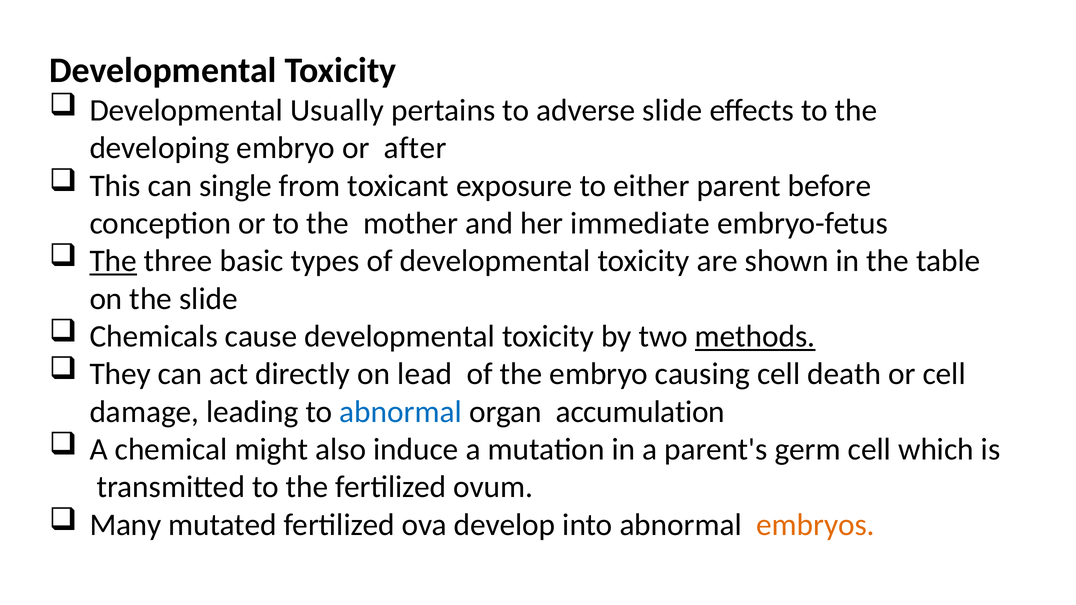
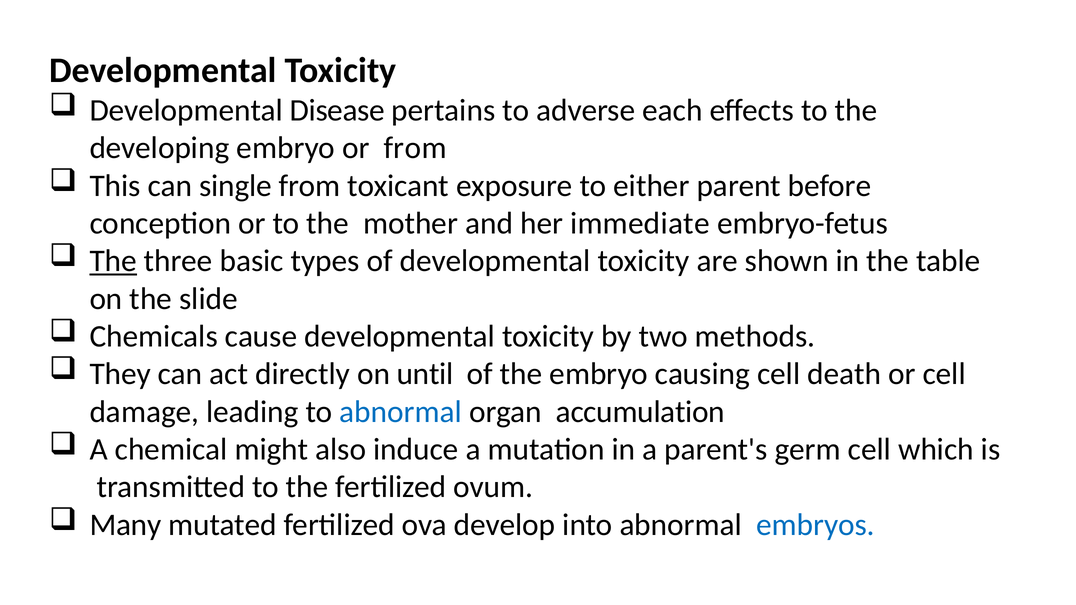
Usually: Usually -> Disease
adverse slide: slide -> each
or after: after -> from
methods underline: present -> none
lead: lead -> until
embryos colour: orange -> blue
